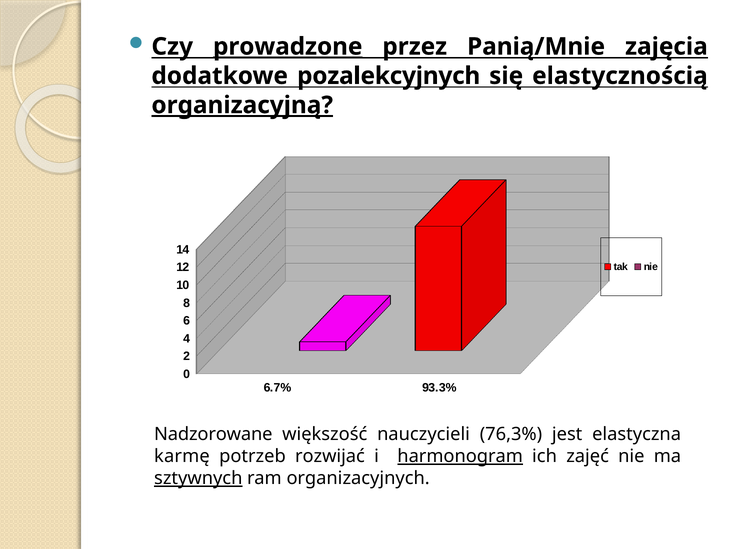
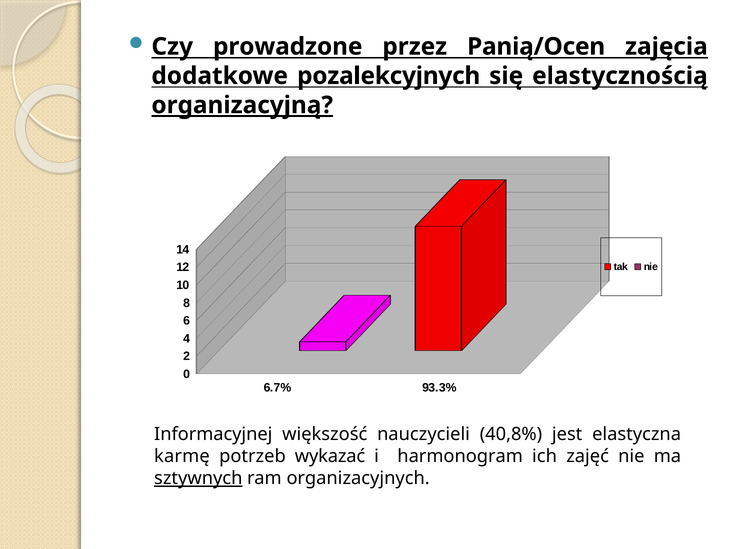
prowadzone underline: present -> none
Panią/Mnie: Panią/Mnie -> Panią/Ocen
Nadzorowane: Nadzorowane -> Informacyjnej
76,3%: 76,3% -> 40,8%
rozwijać: rozwijać -> wykazać
harmonogram underline: present -> none
